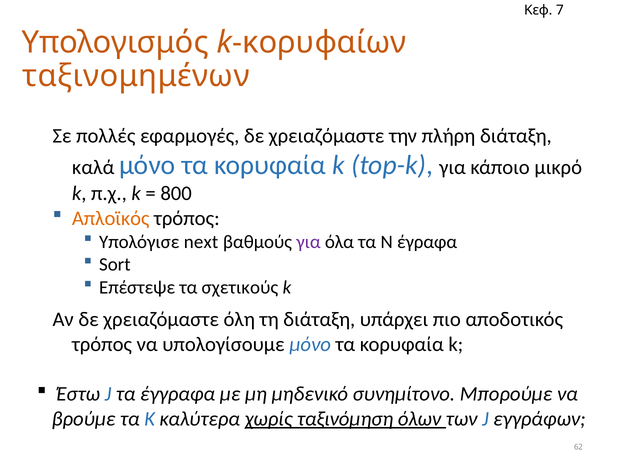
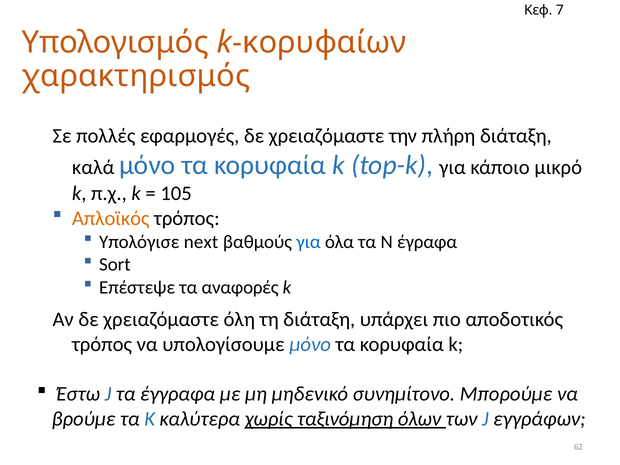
ταξινομημένων: ταξινομημένων -> χαρακτηρισμός
800: 800 -> 105
για at (308, 242) colour: purple -> blue
σχετικούς: σχετικούς -> αναφορές
